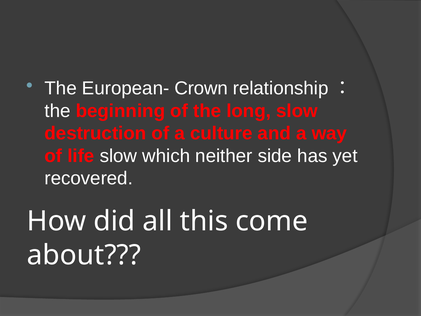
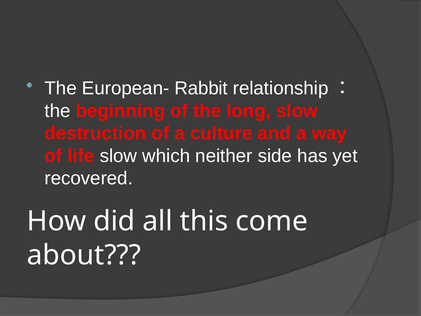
Crown: Crown -> Rabbit
